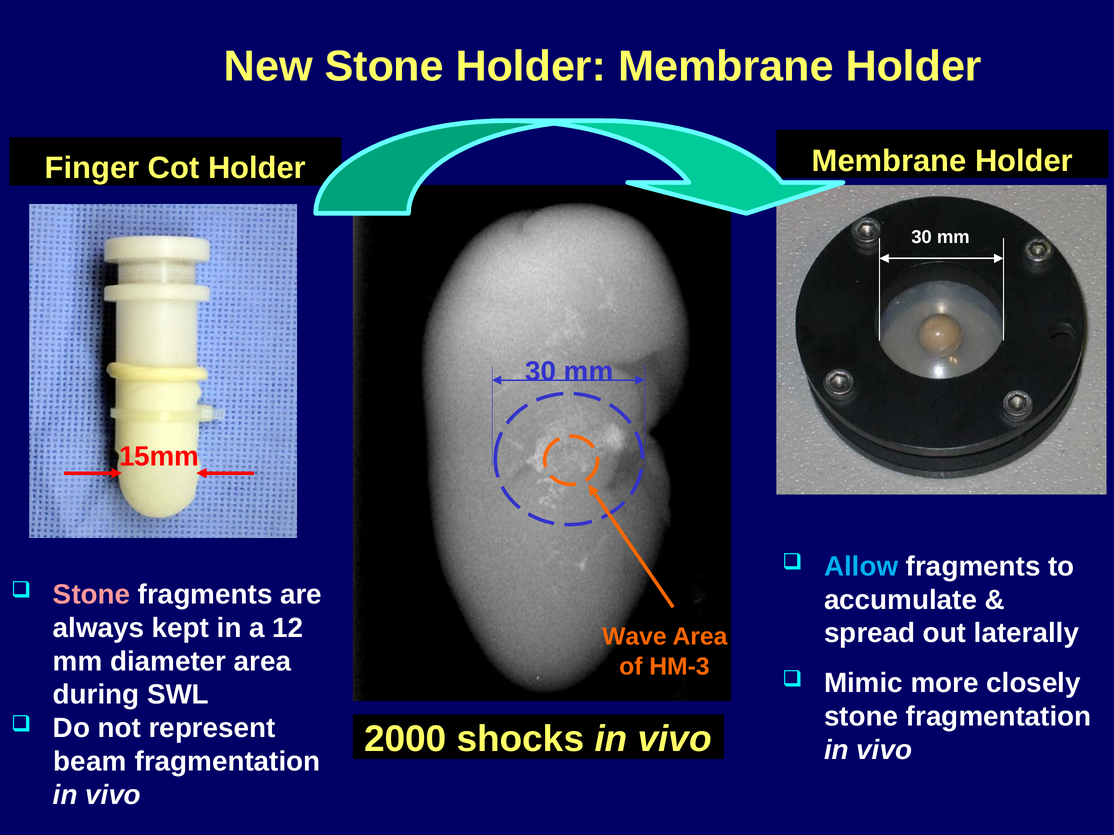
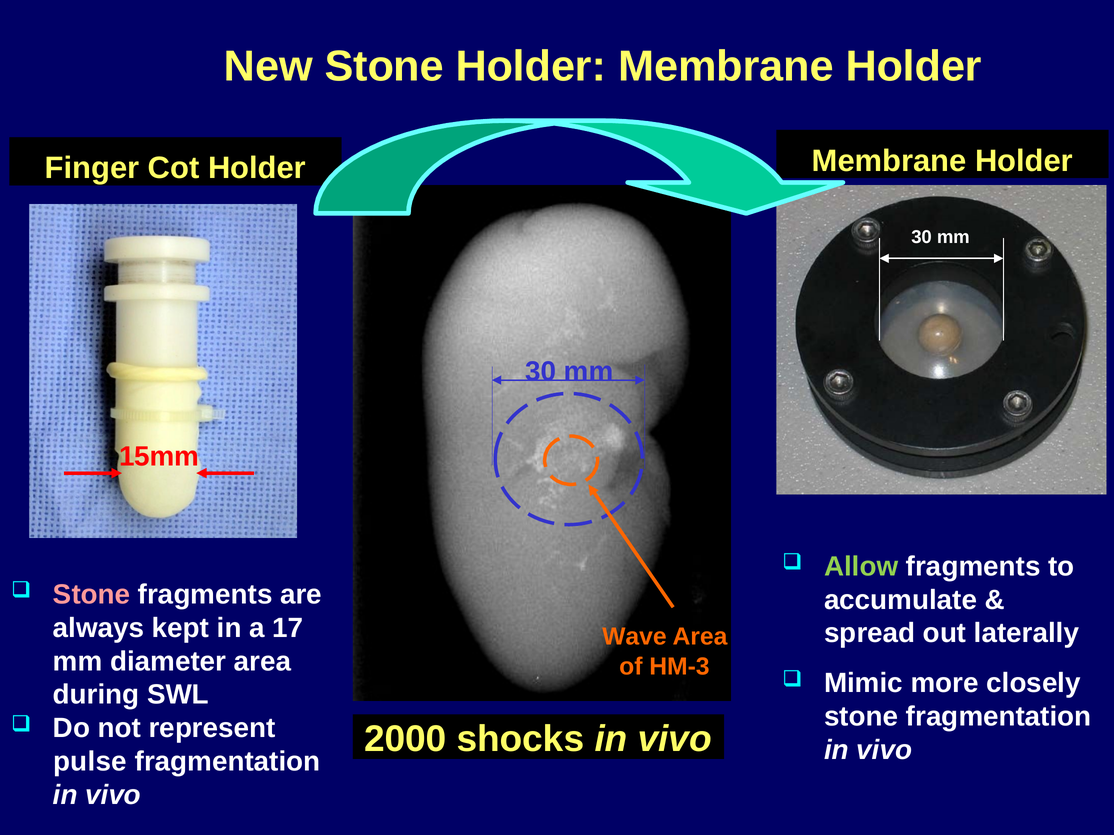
Allow colour: light blue -> light green
12: 12 -> 17
beam: beam -> pulse
